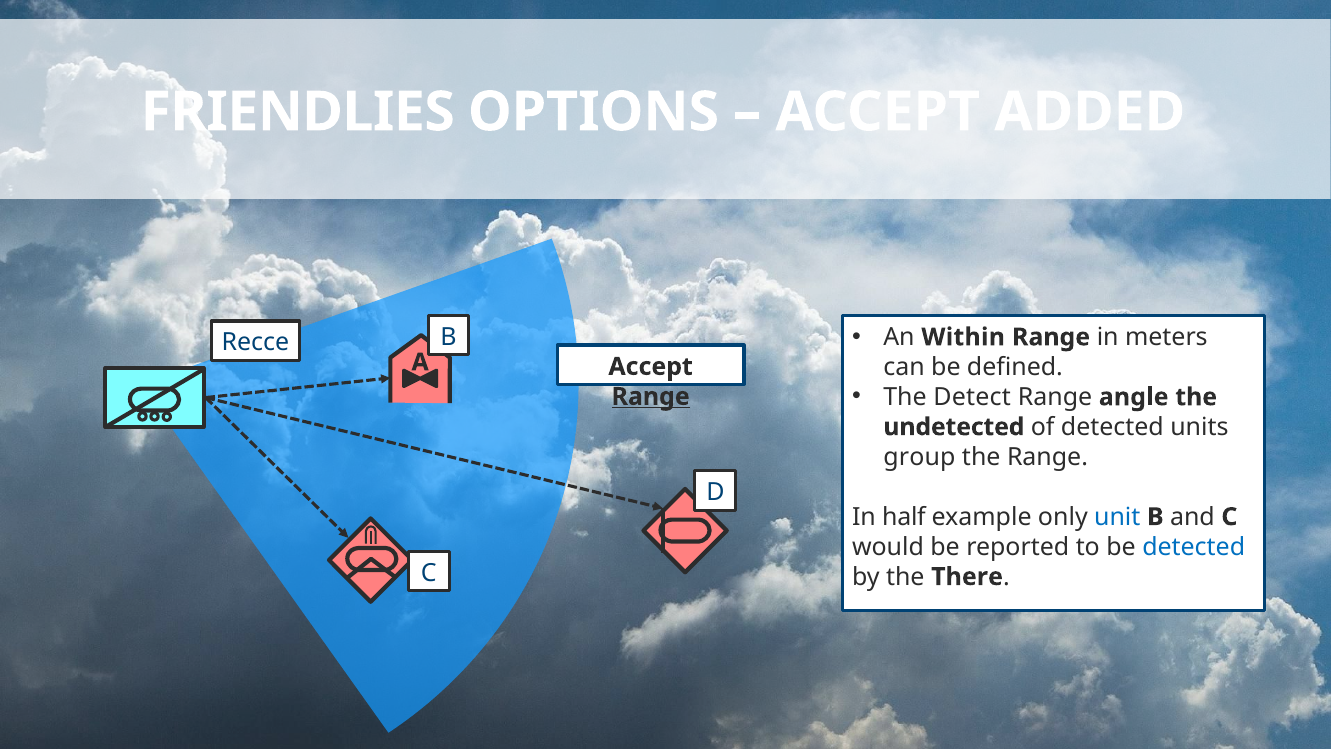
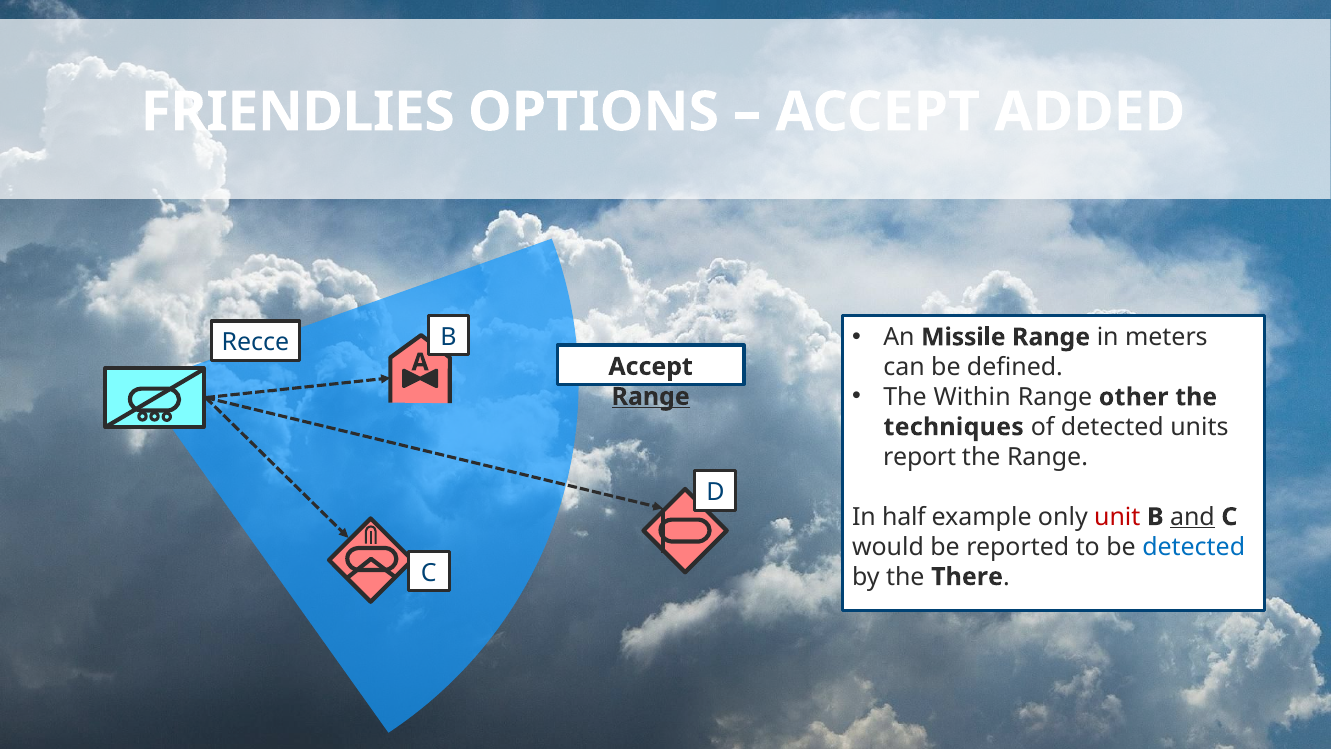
Within: Within -> Missile
Detect: Detect -> Within
angle: angle -> other
undetected: undetected -> techniques
group: group -> report
unit colour: blue -> red
and underline: none -> present
